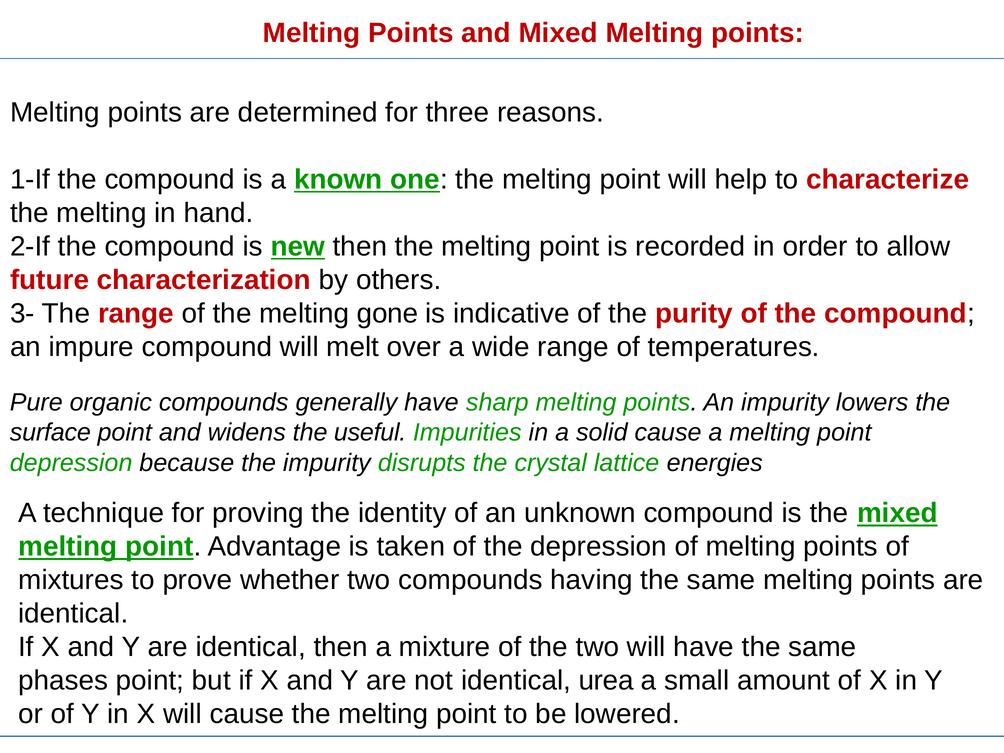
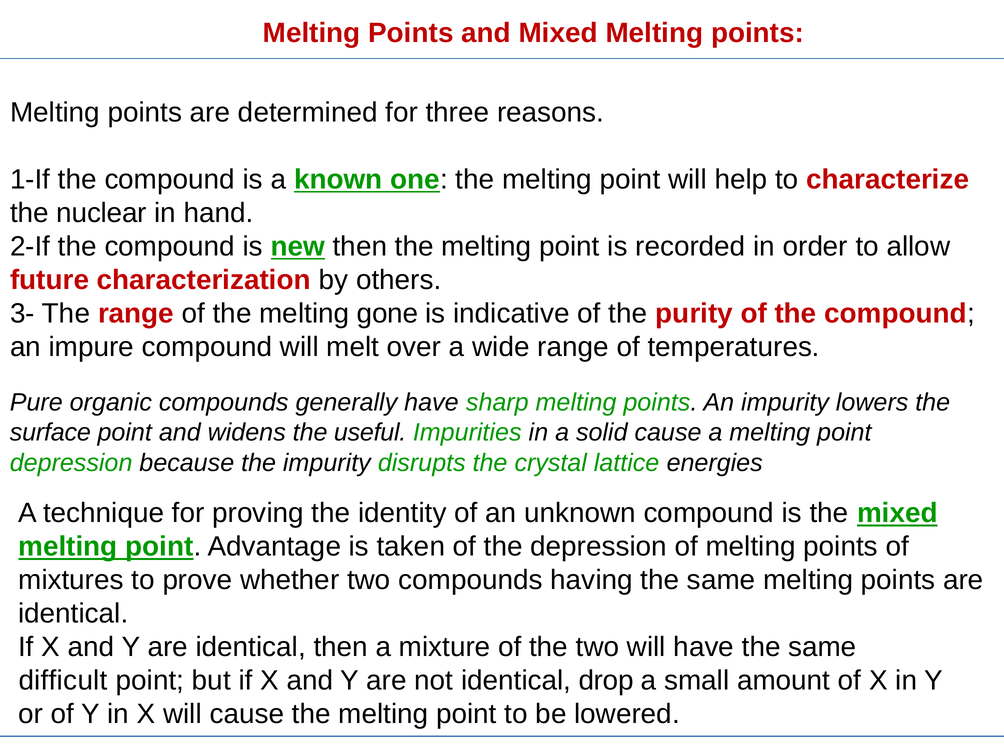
melting at (101, 213): melting -> nuclear
phases: phases -> difficult
urea: urea -> drop
